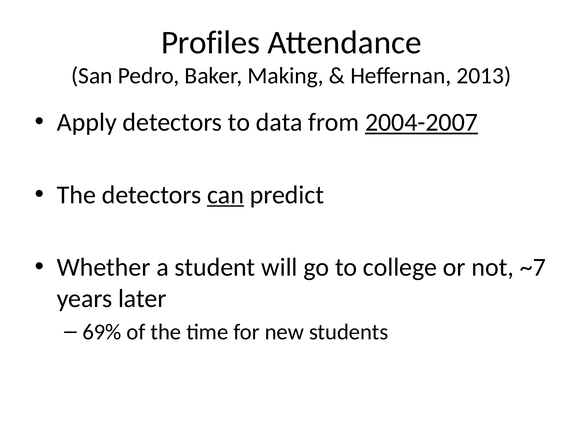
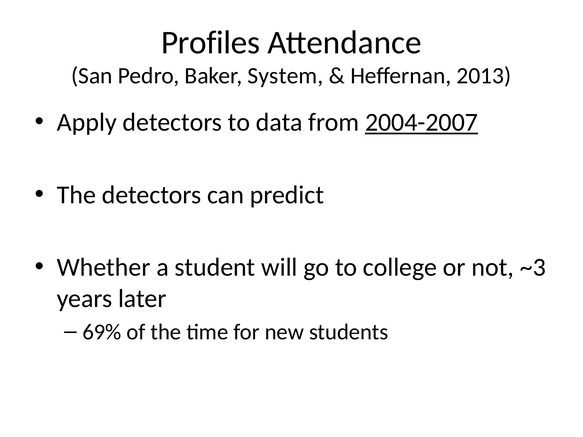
Making: Making -> System
can underline: present -> none
~7: ~7 -> ~3
